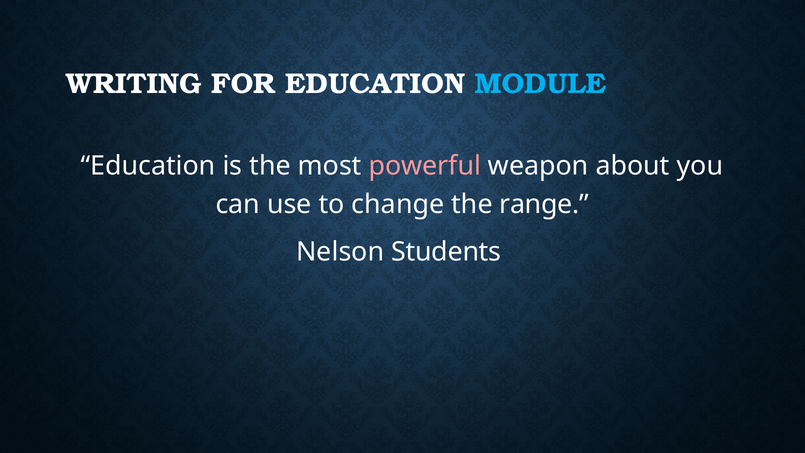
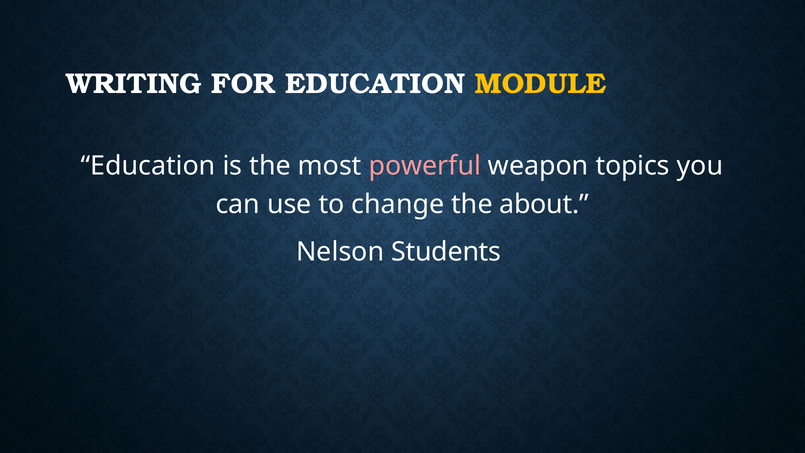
MODULE colour: light blue -> yellow
about: about -> topics
range: range -> about
